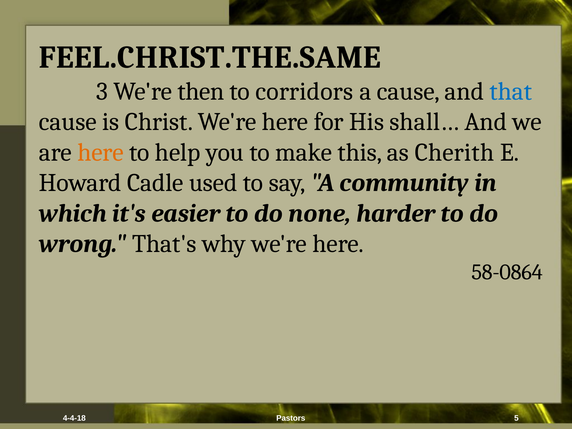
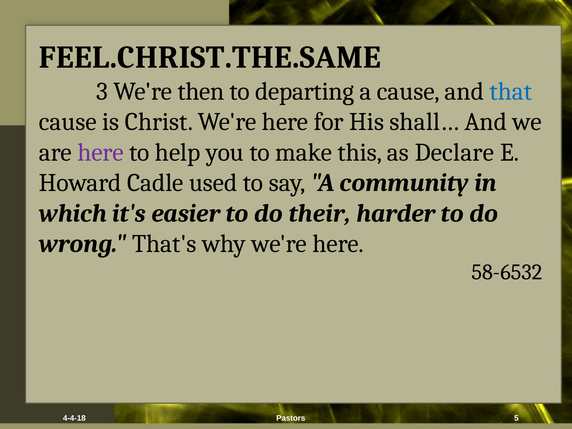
corridors: corridors -> departing
here at (101, 152) colour: orange -> purple
Cherith: Cherith -> Declare
none: none -> their
58-0864: 58-0864 -> 58-6532
